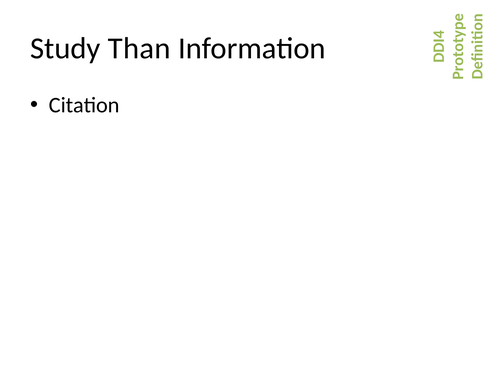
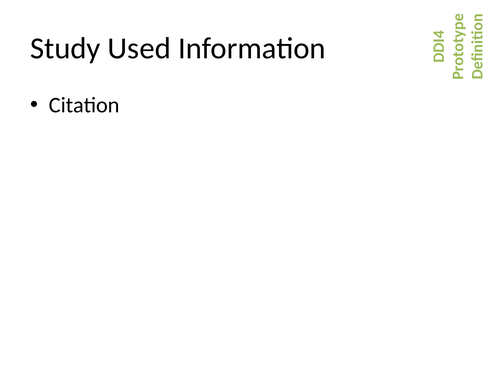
Than: Than -> Used
